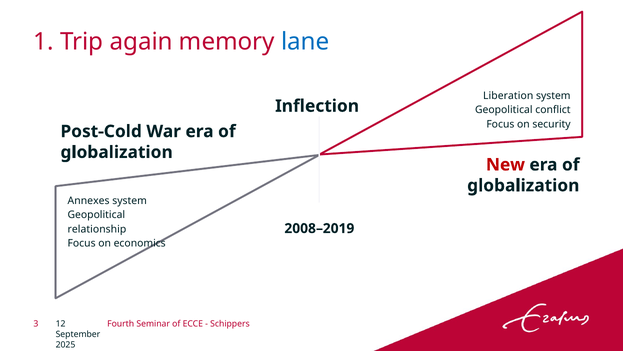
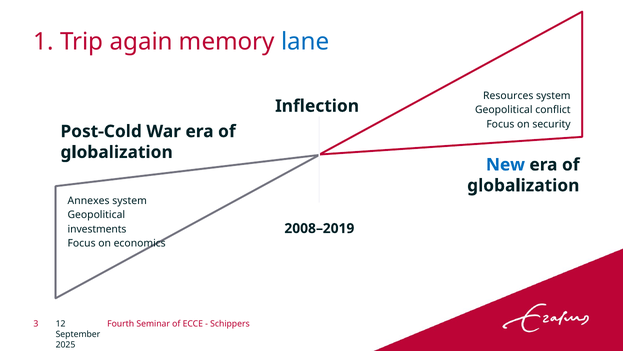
Liberation: Liberation -> Resources
New colour: red -> blue
relationship: relationship -> investments
